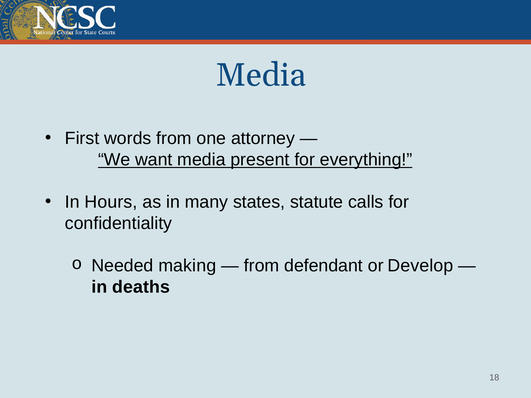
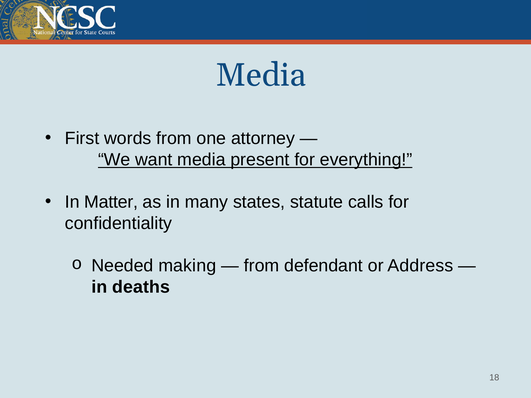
Hours: Hours -> Matter
Develop: Develop -> Address
